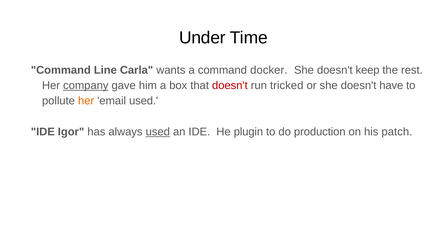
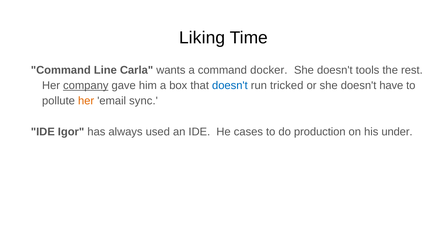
Under: Under -> Liking
keep: keep -> tools
doesn't at (230, 86) colour: red -> blue
email used: used -> sync
used at (158, 132) underline: present -> none
plugin: plugin -> cases
patch: patch -> under
